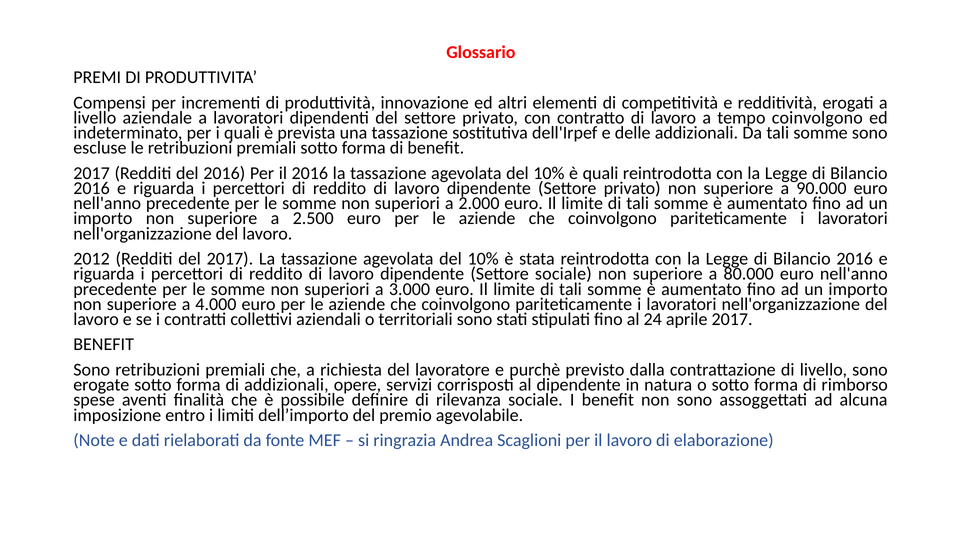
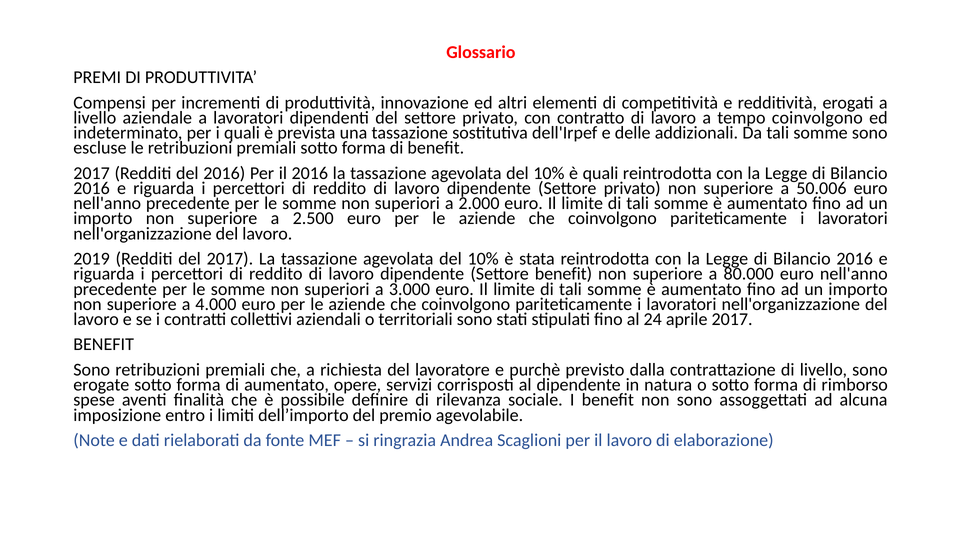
90.000: 90.000 -> 50.006
2012: 2012 -> 2019
Settore sociale: sociale -> benefit
di addizionali: addizionali -> aumentato
